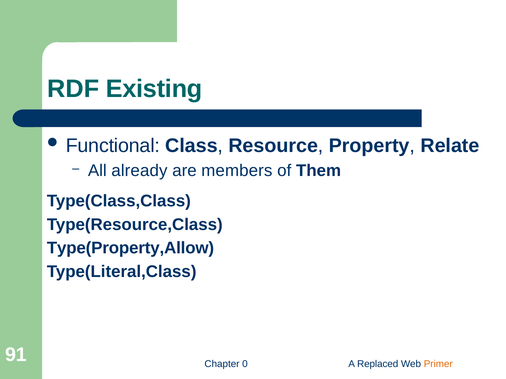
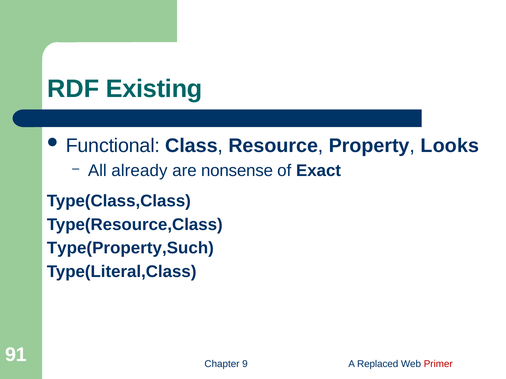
Relate: Relate -> Looks
members: members -> nonsense
Them: Them -> Exact
Type(Property,Allow: Type(Property,Allow -> Type(Property,Such
0: 0 -> 9
Primer colour: orange -> red
